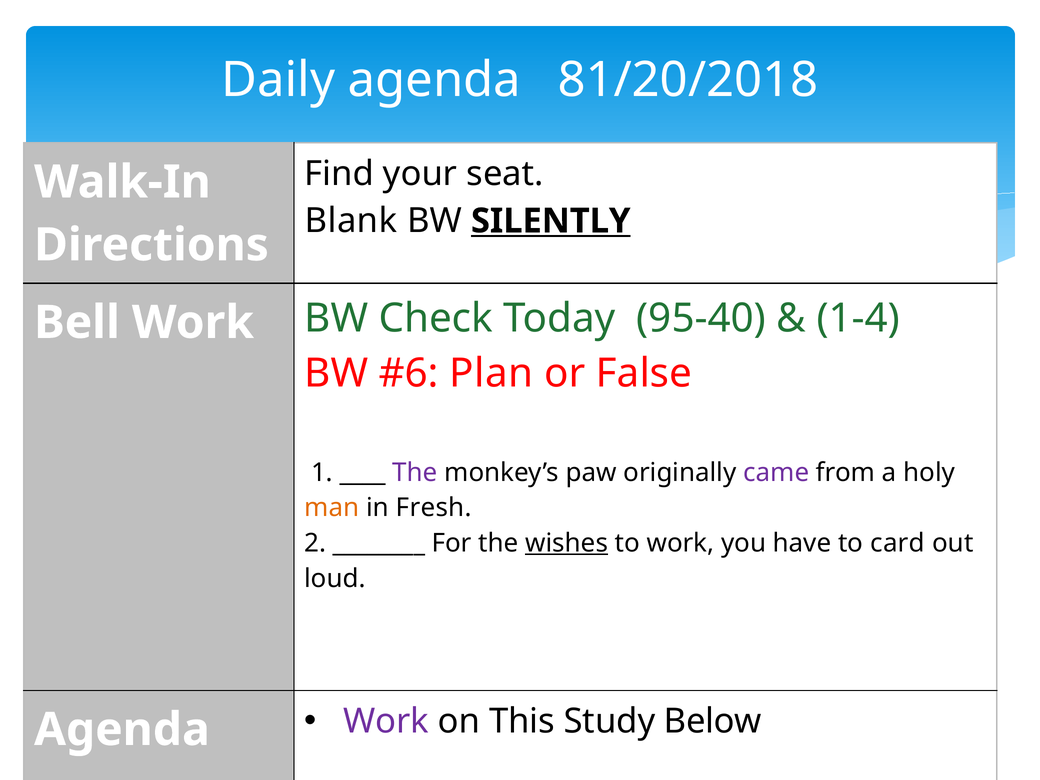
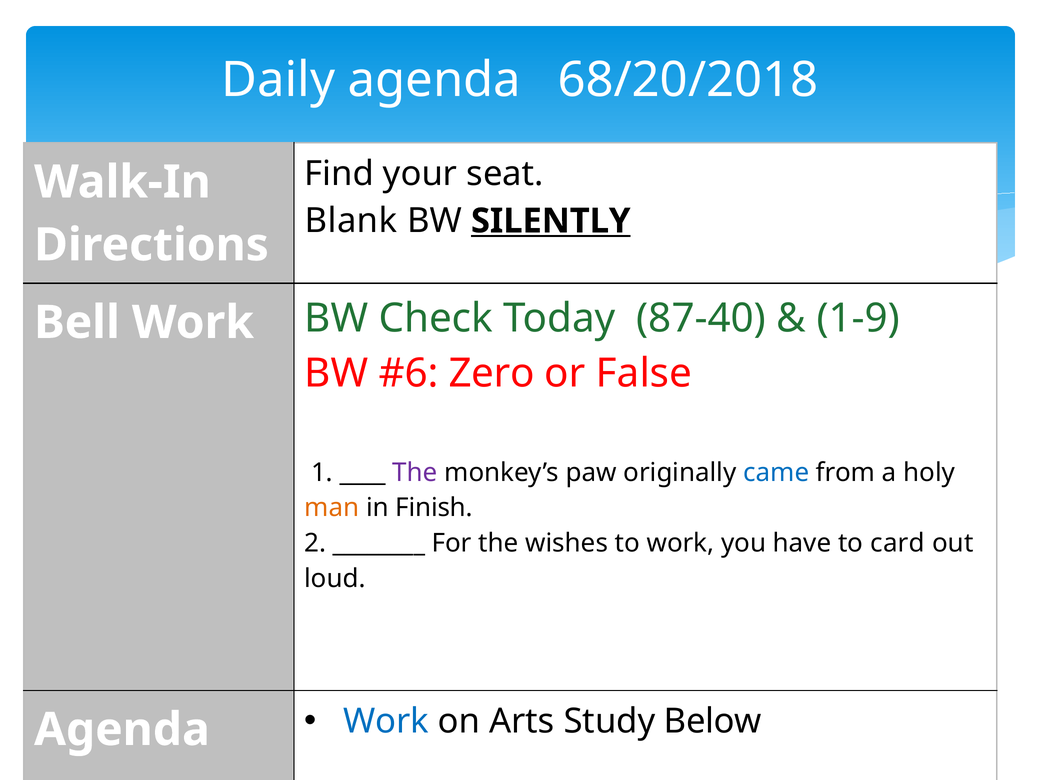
81/20/2018: 81/20/2018 -> 68/20/2018
95-40: 95-40 -> 87-40
1-4: 1-4 -> 1-9
Plan: Plan -> Zero
came colour: purple -> blue
Fresh: Fresh -> Finish
wishes underline: present -> none
Work at (386, 721) colour: purple -> blue
This: This -> Arts
